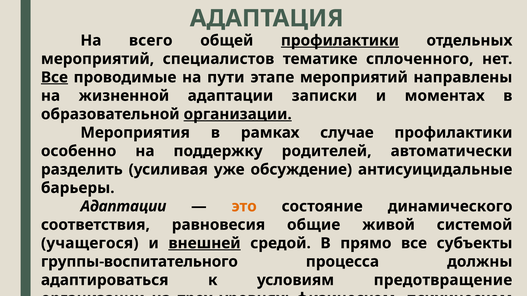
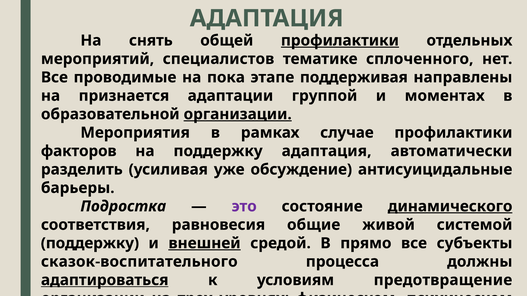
всего: всего -> снять
Все at (54, 77) underline: present -> none
пути: пути -> пока
этапе мероприятий: мероприятий -> поддерживая
жизненной: жизненной -> признается
записки: записки -> группой
особенно: особенно -> факторов
поддержку родителей: родителей -> адаптация
Адаптации at (123, 207): Адаптации -> Подростка
это colour: orange -> purple
динамического underline: none -> present
учащегося at (90, 244): учащегося -> поддержку
группы-воспитательного: группы-воспитательного -> сказок-воспитательного
адаптироваться underline: none -> present
